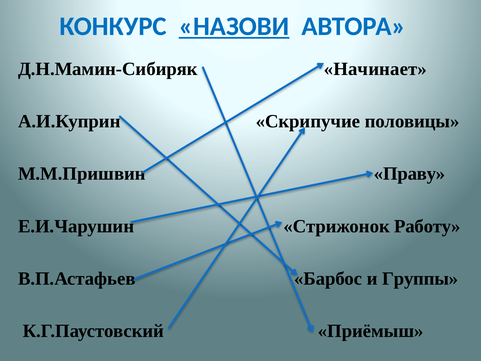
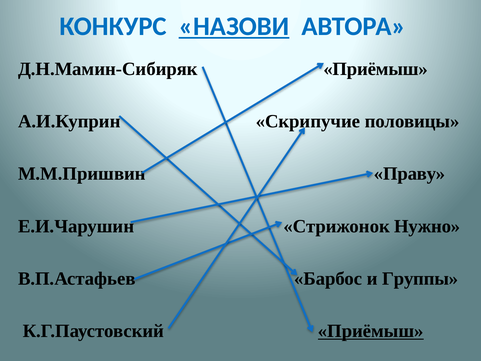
Начинает at (375, 69): Начинает -> Приёмыш
Работу: Работу -> Нужно
Приёмыш at (371, 331) underline: none -> present
